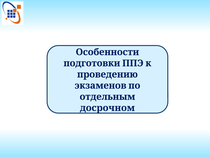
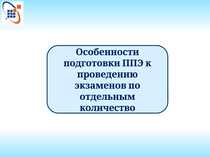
досрочном: досрочном -> количество
